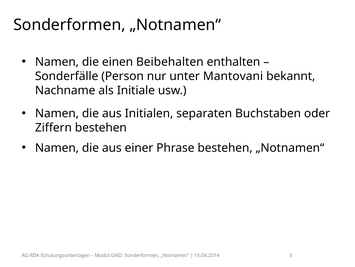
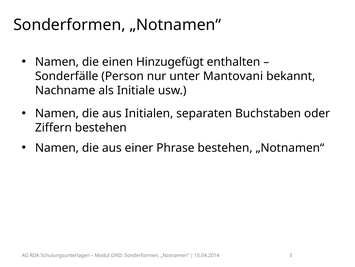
Beibehalten: Beibehalten -> Hinzugefügt
